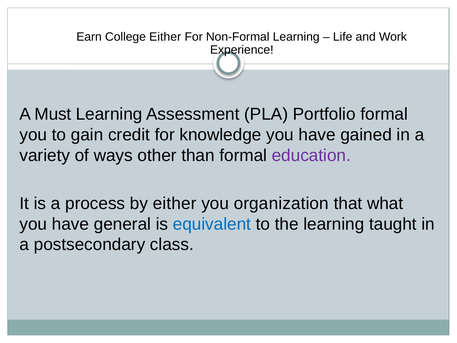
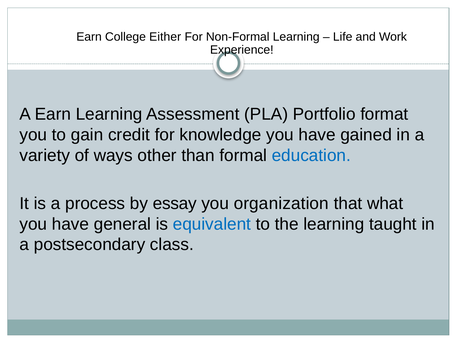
A Must: Must -> Earn
Portfolio formal: formal -> format
education colour: purple -> blue
by either: either -> essay
